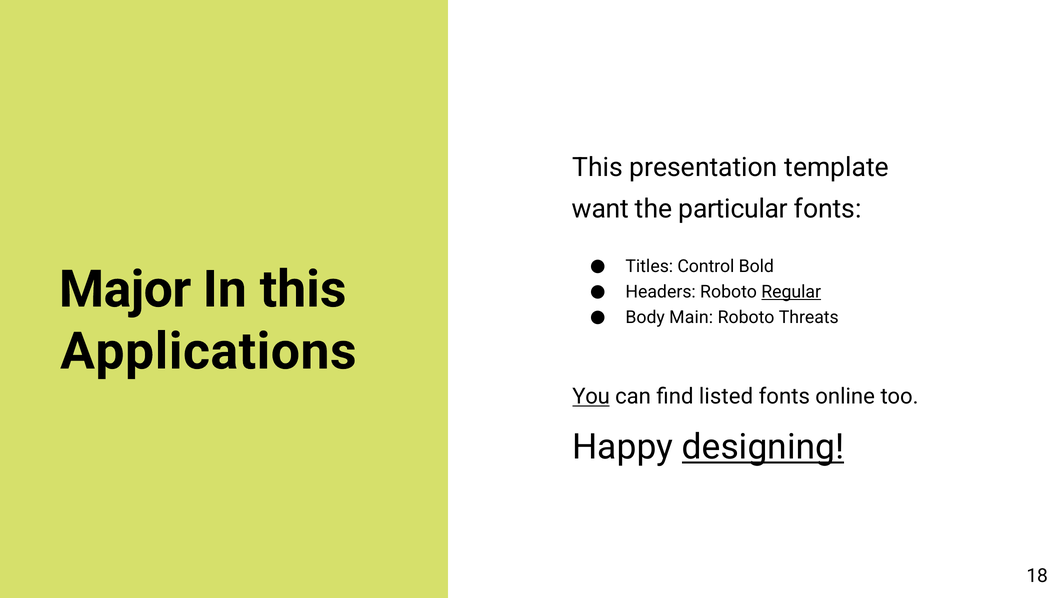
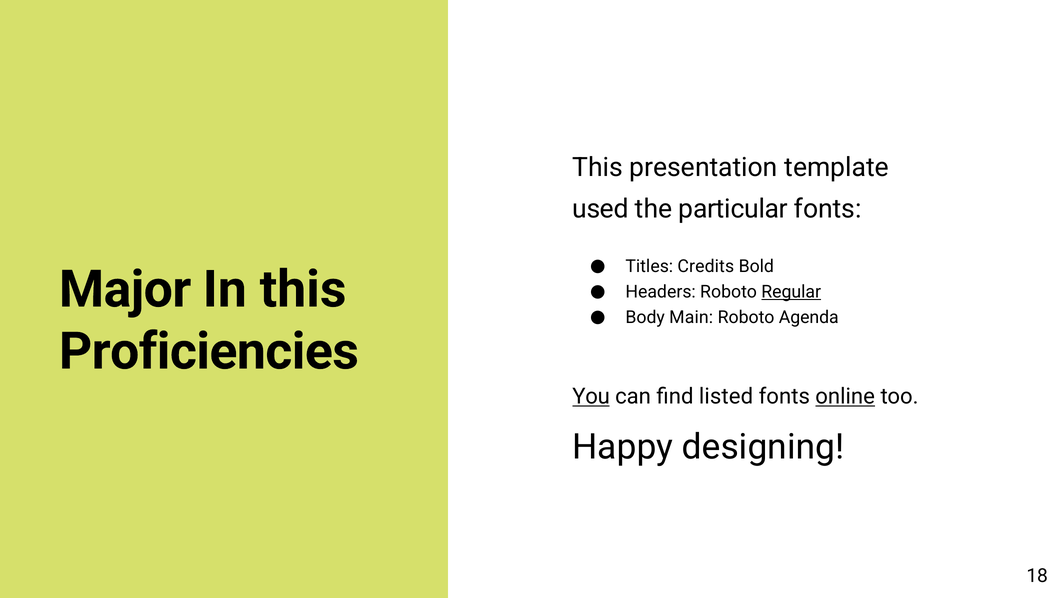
want: want -> used
Control: Control -> Credits
Threats: Threats -> Agenda
Applications: Applications -> Proficiencies
online underline: none -> present
designing underline: present -> none
